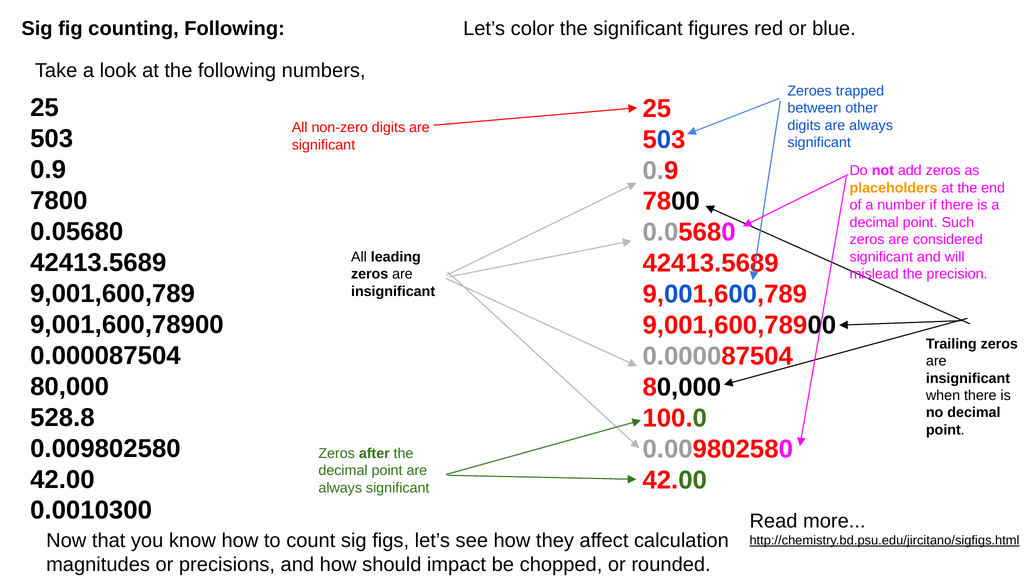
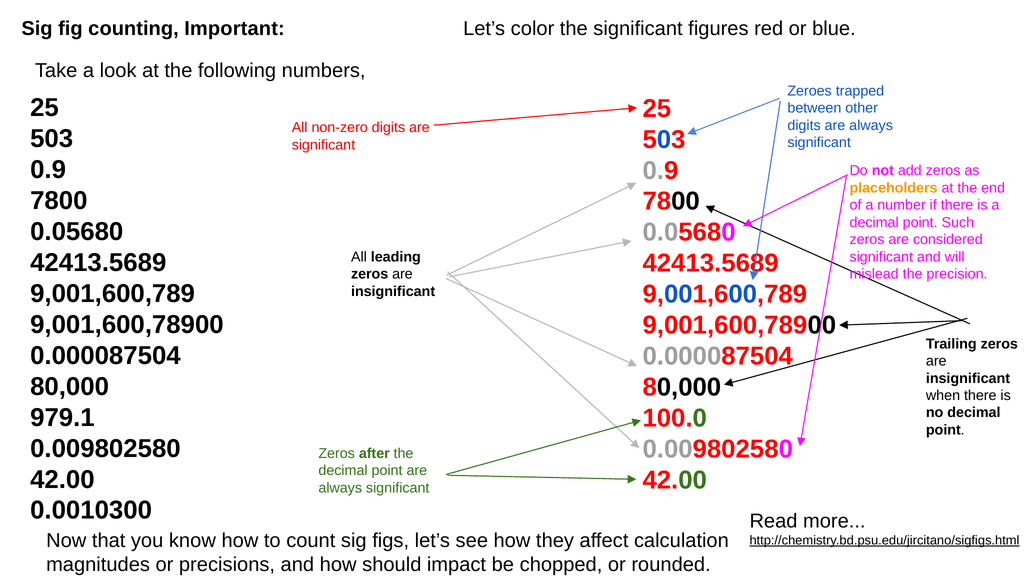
counting Following: Following -> Important
528.8: 528.8 -> 979.1
